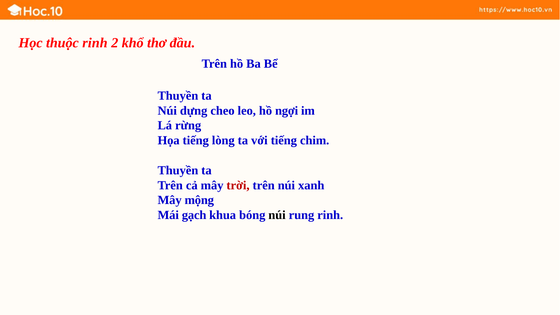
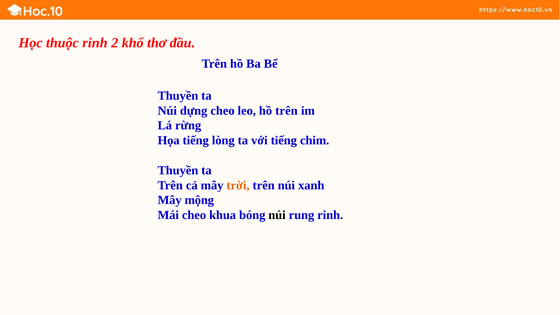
hồ ngợi: ngợi -> trên
trời colour: red -> orange
Mái gạch: gạch -> cheo
